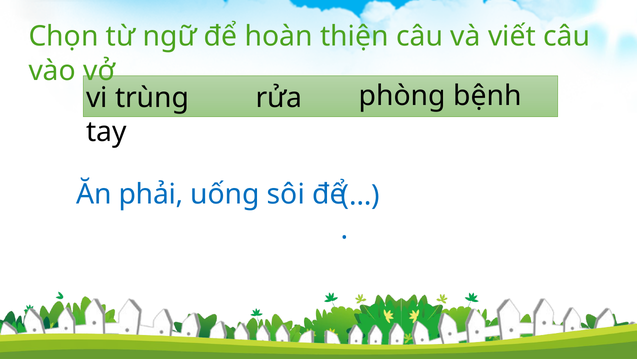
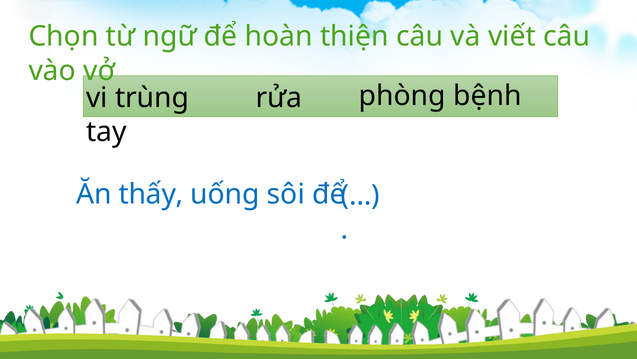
phải: phải -> thấy
